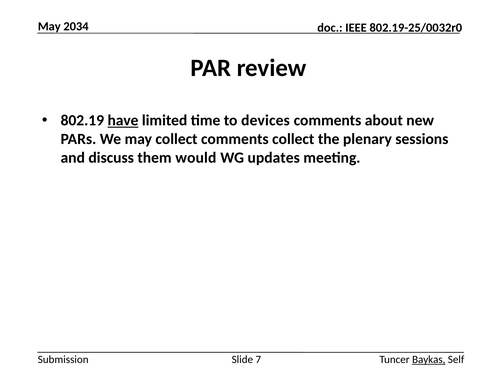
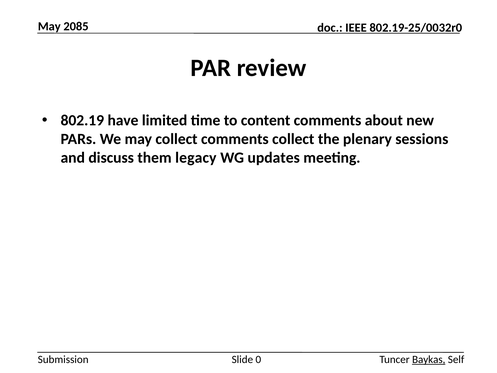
2034: 2034 -> 2085
have underline: present -> none
devices: devices -> content
would: would -> legacy
7: 7 -> 0
